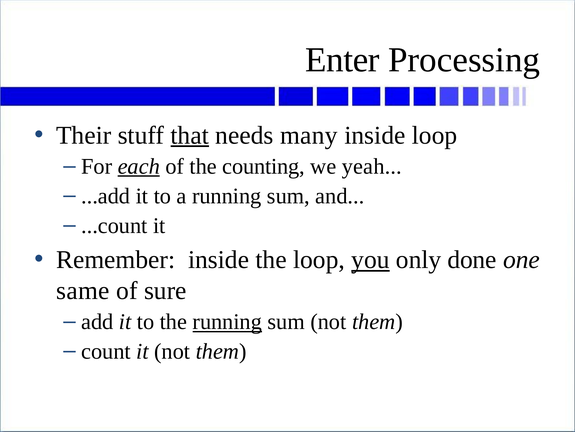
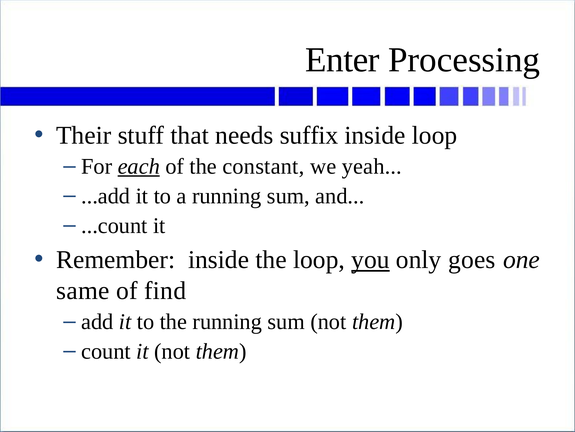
that underline: present -> none
many: many -> suffix
counting: counting -> constant
done: done -> goes
sure: sure -> find
running at (227, 321) underline: present -> none
